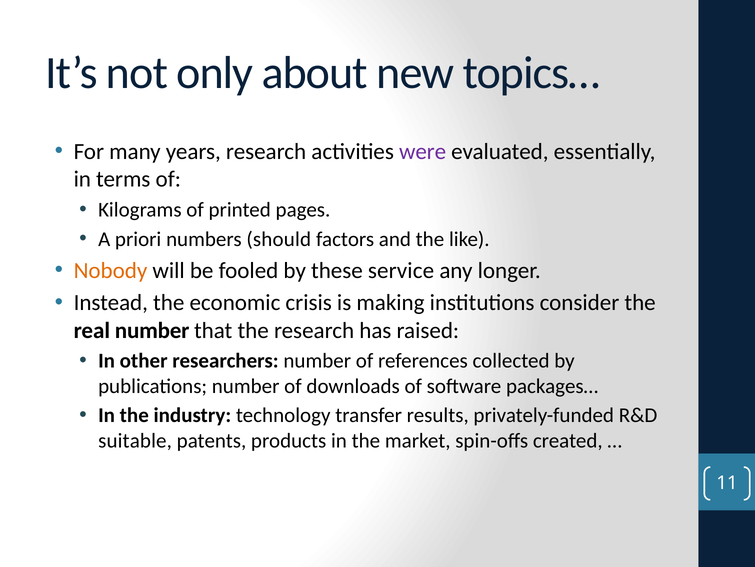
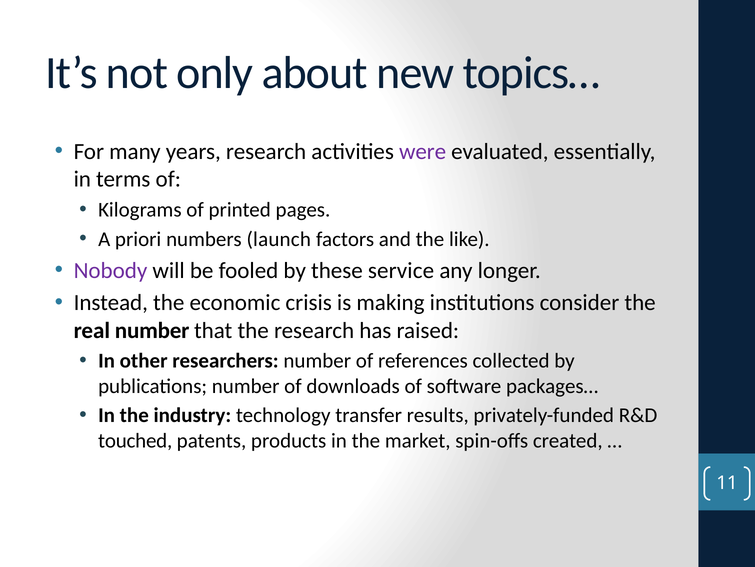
should: should -> launch
Nobody colour: orange -> purple
suitable: suitable -> touched
